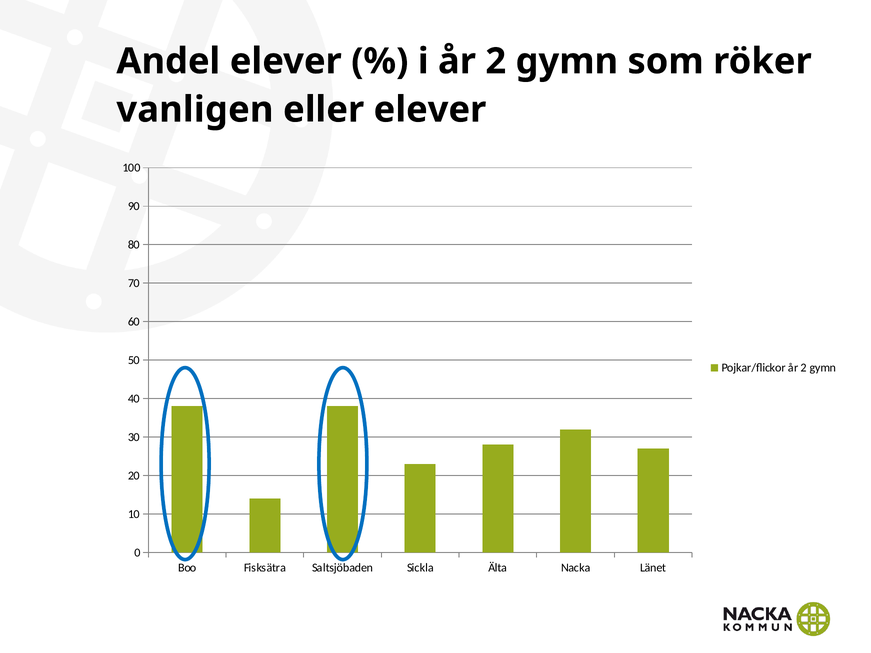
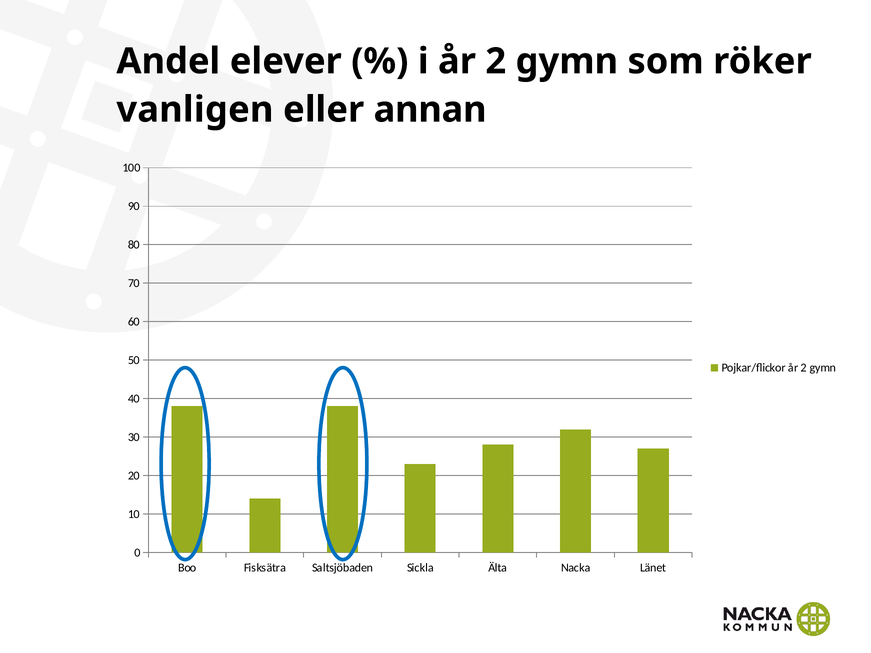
eller elever: elever -> annan
